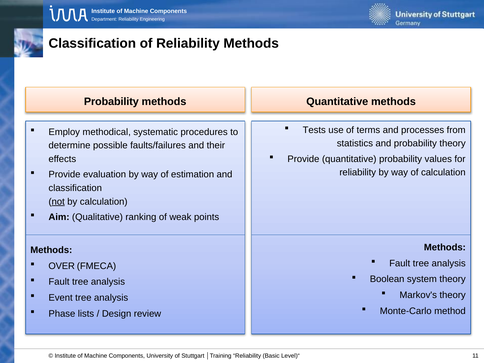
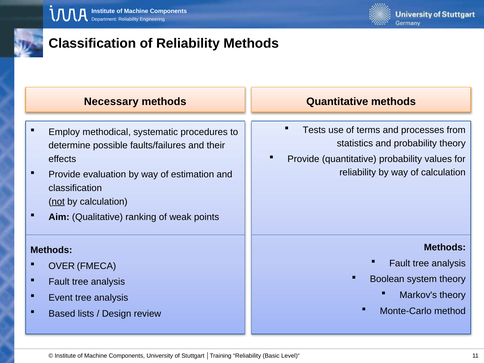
Probability at (111, 102): Probability -> Necessary
Phase: Phase -> Based
